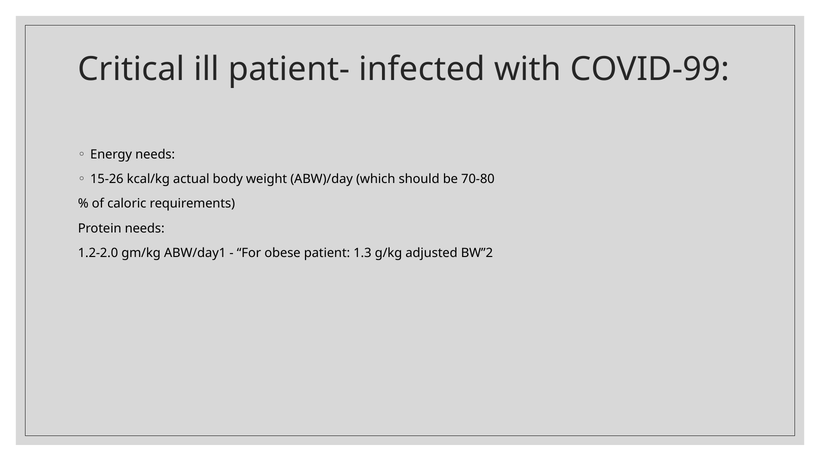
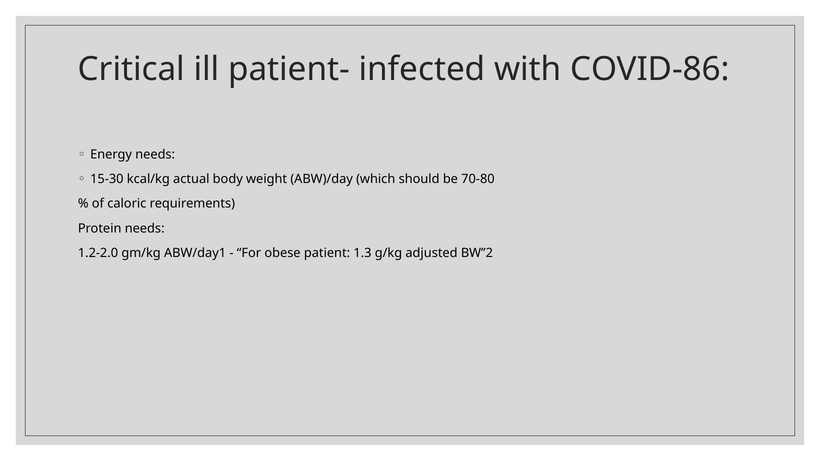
COVID-99: COVID-99 -> COVID-86
15-26: 15-26 -> 15-30
